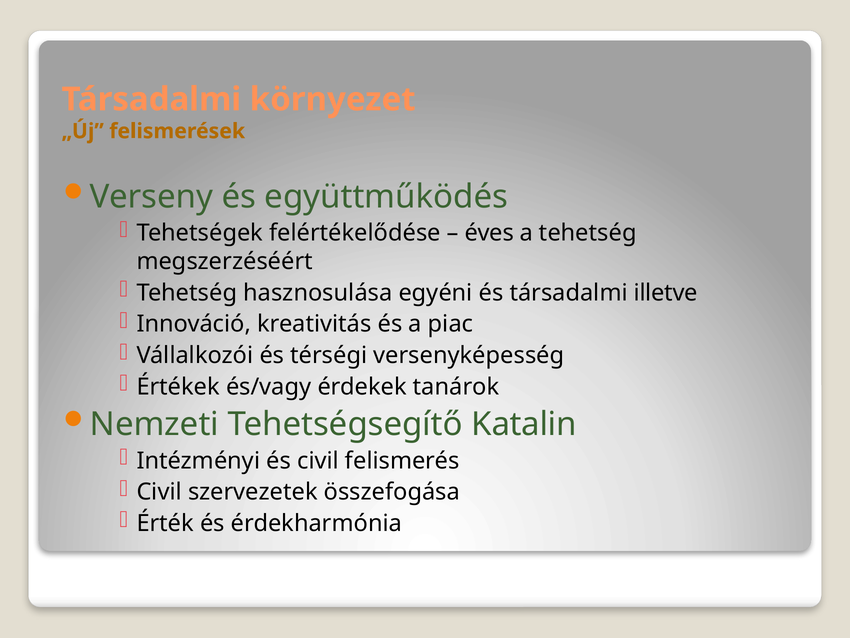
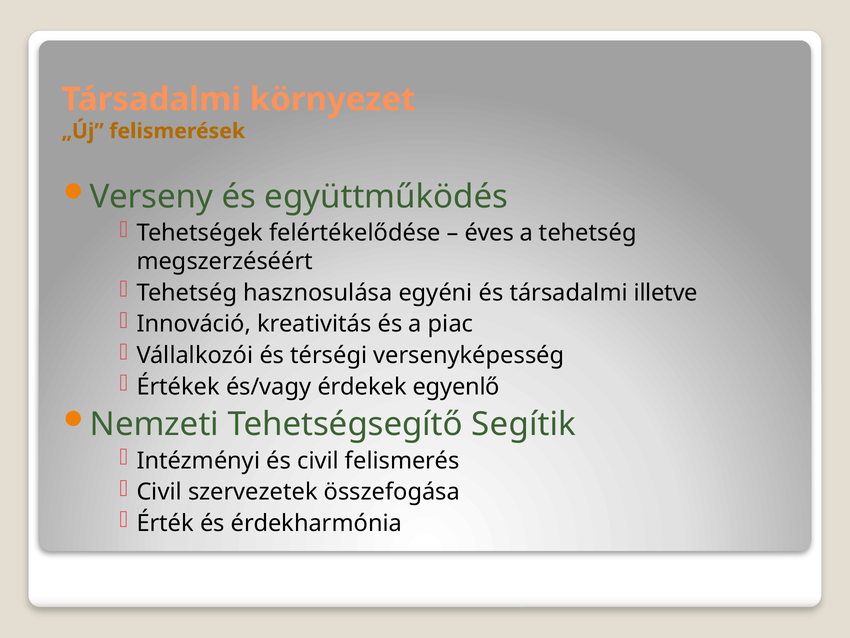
tanárok: tanárok -> egyenlő
Katalin: Katalin -> Segítik
